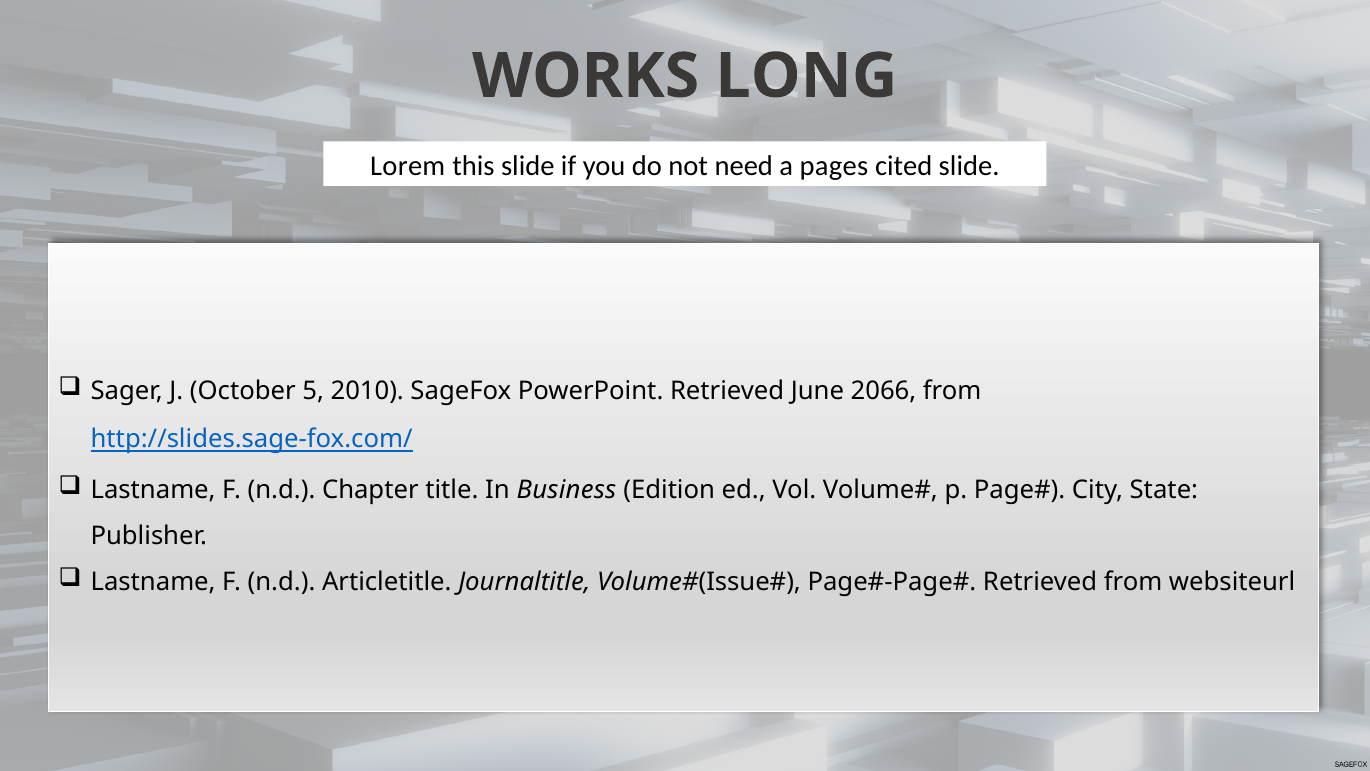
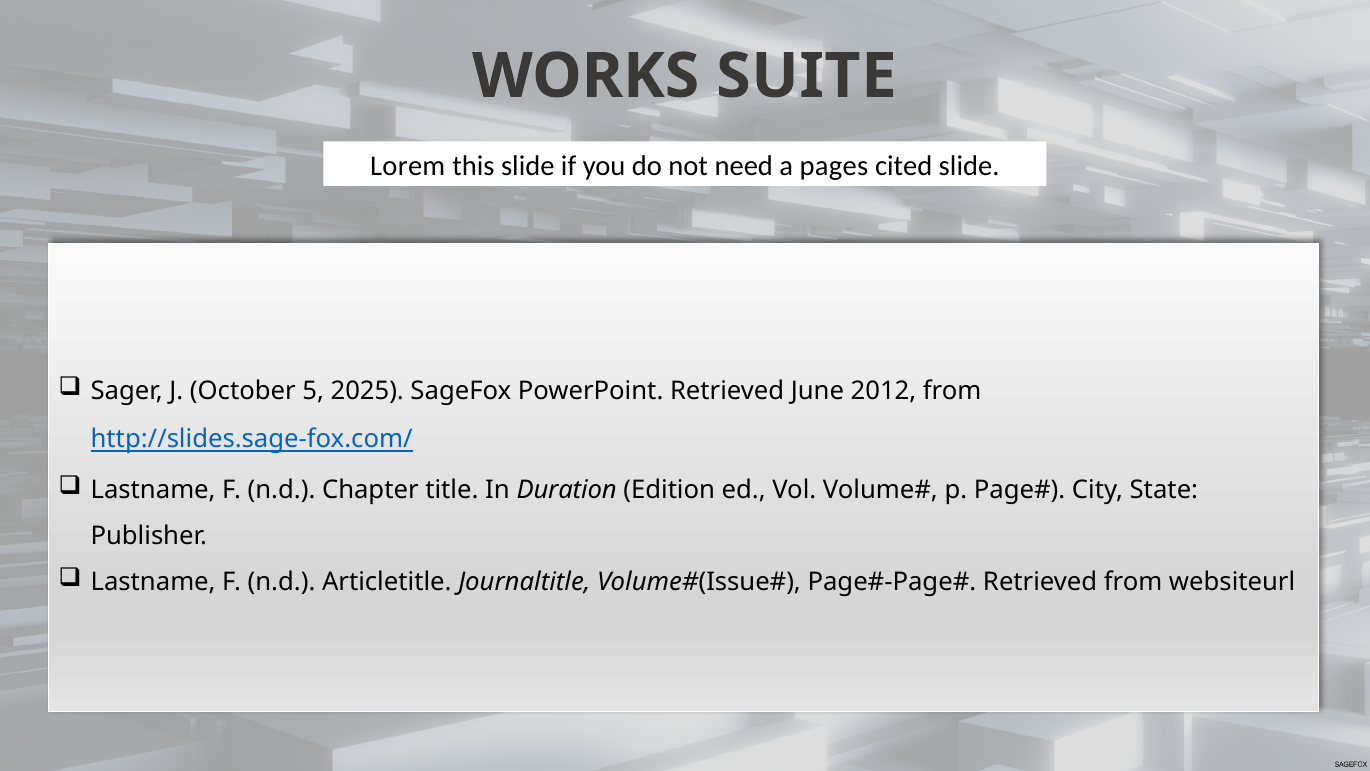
LONG: LONG -> SUITE
2010: 2010 -> 2025
2066: 2066 -> 2012
Business: Business -> Duration
